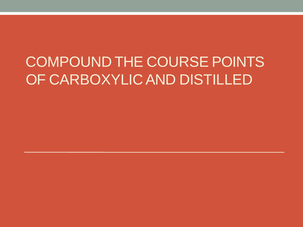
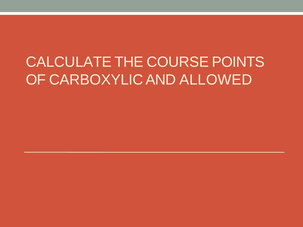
COMPOUND: COMPOUND -> CALCULATE
DISTILLED: DISTILLED -> ALLOWED
